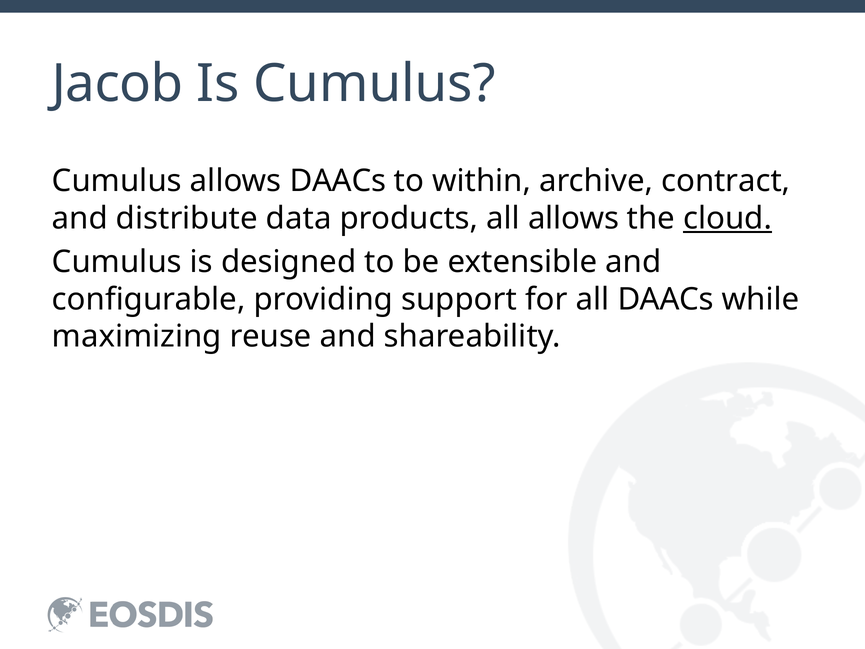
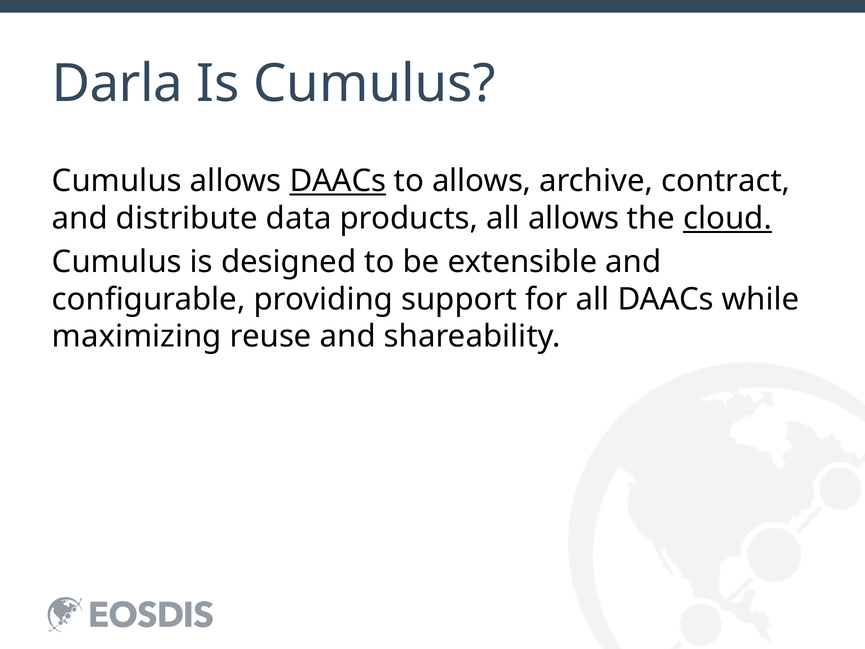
Jacob: Jacob -> Darla
DAACs at (338, 181) underline: none -> present
to within: within -> allows
